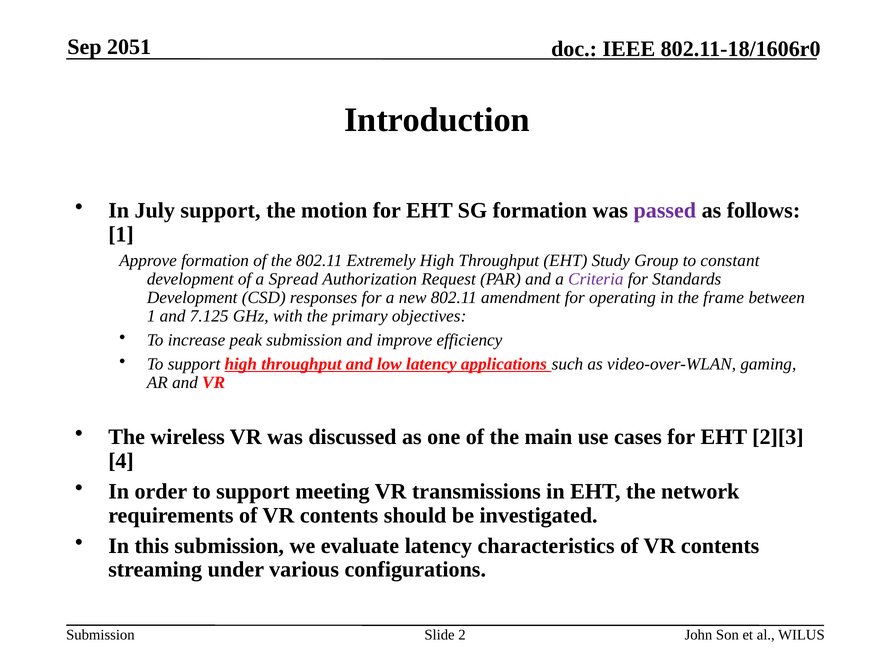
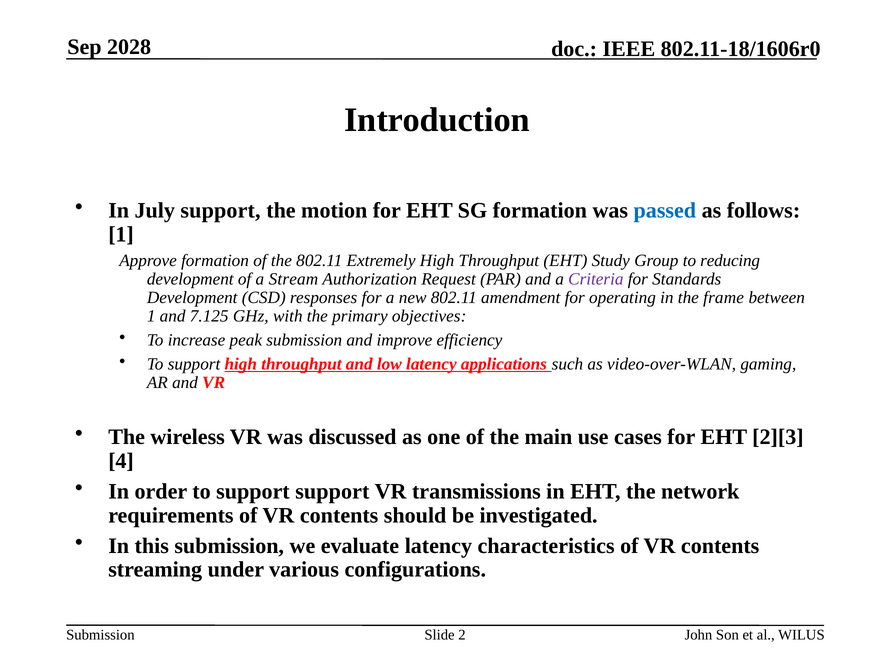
2051: 2051 -> 2028
passed colour: purple -> blue
constant: constant -> reducing
Spread: Spread -> Stream
support meeting: meeting -> support
